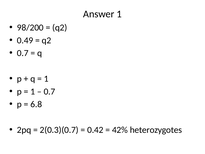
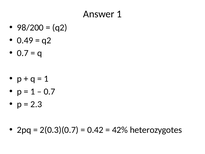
6.8: 6.8 -> 2.3
